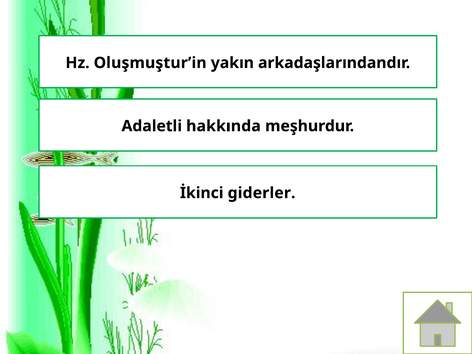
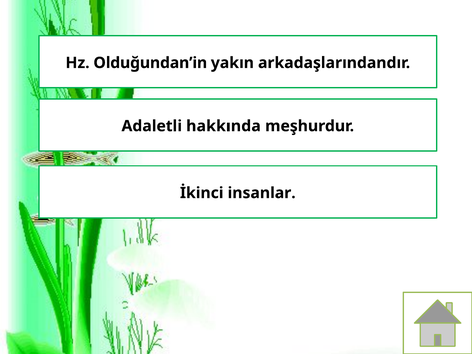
Oluşmuştur’in: Oluşmuştur’in -> Olduğundan’in
giderler: giderler -> insanlar
